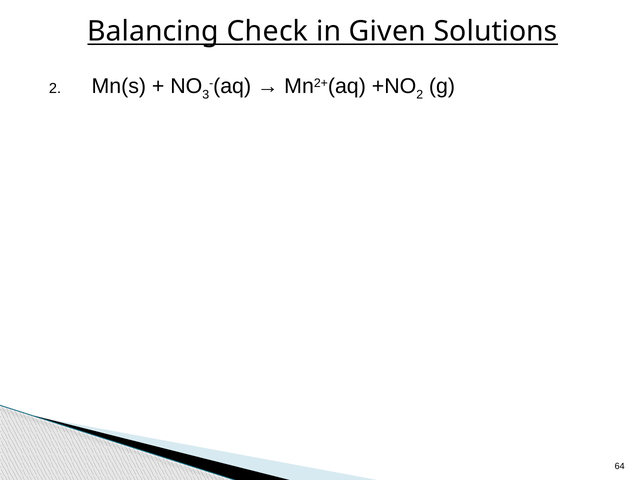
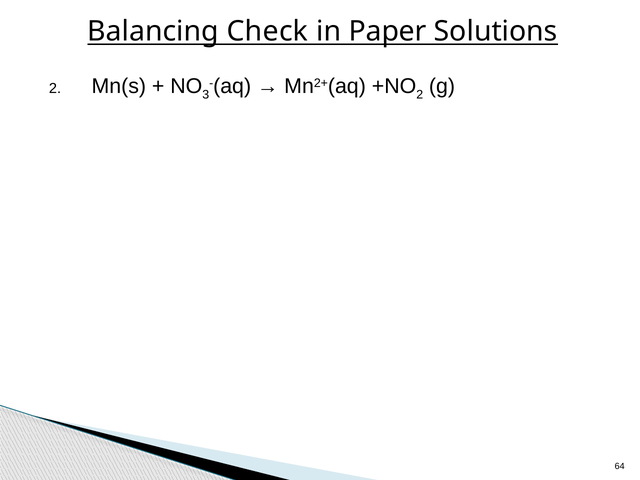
Given: Given -> Paper
